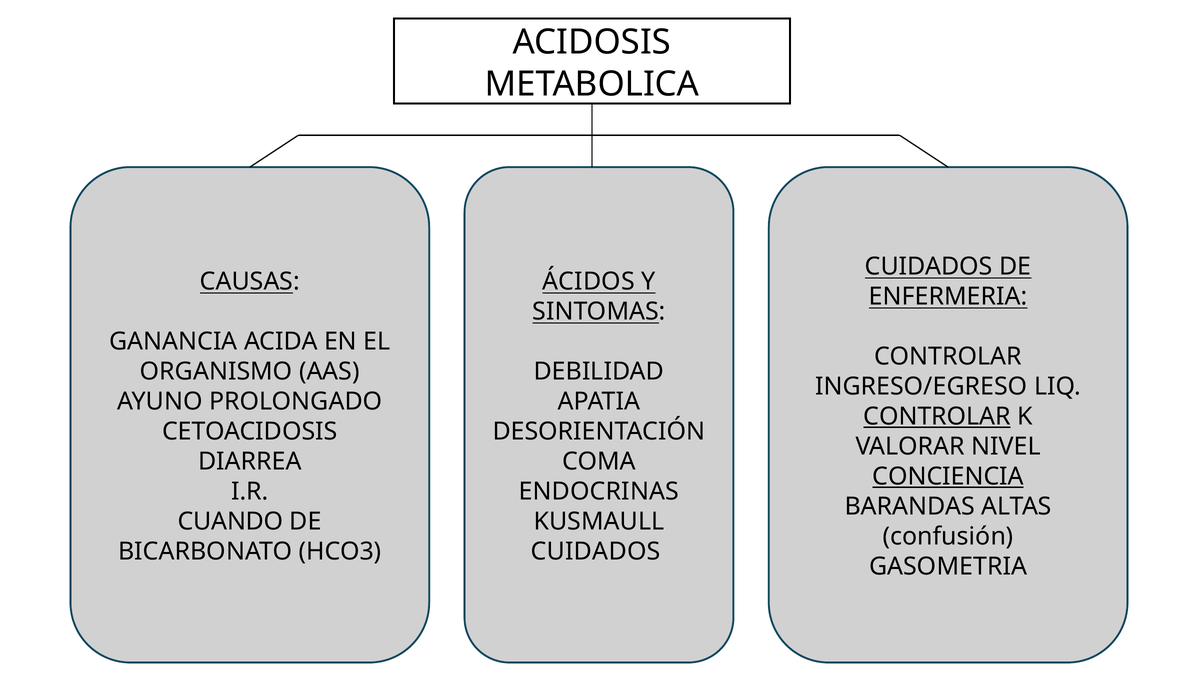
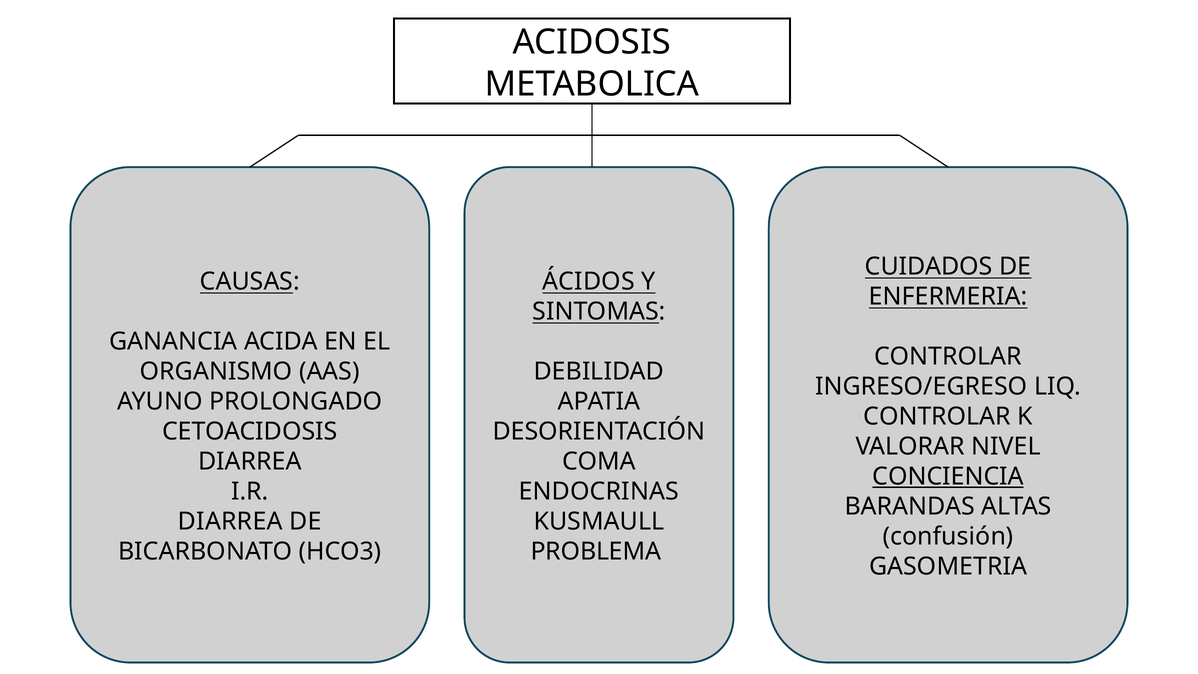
CONTROLAR at (937, 416) underline: present -> none
CUANDO at (231, 521): CUANDO -> DIARREA
CUIDADOS at (596, 551): CUIDADOS -> PROBLEMA
